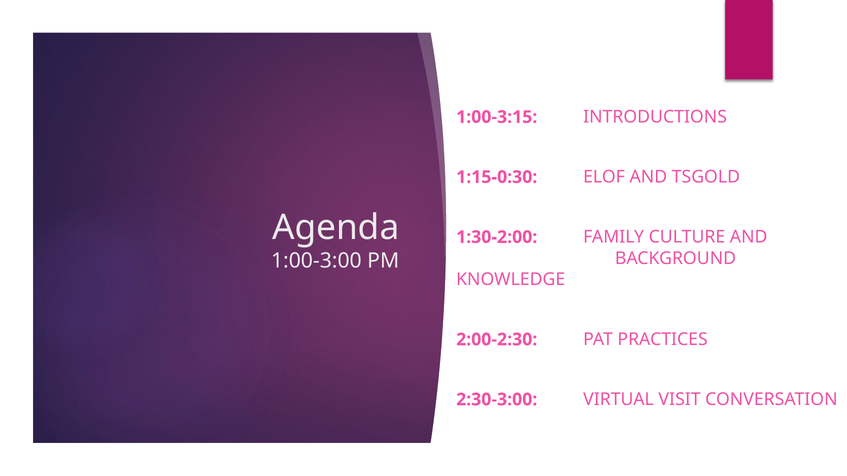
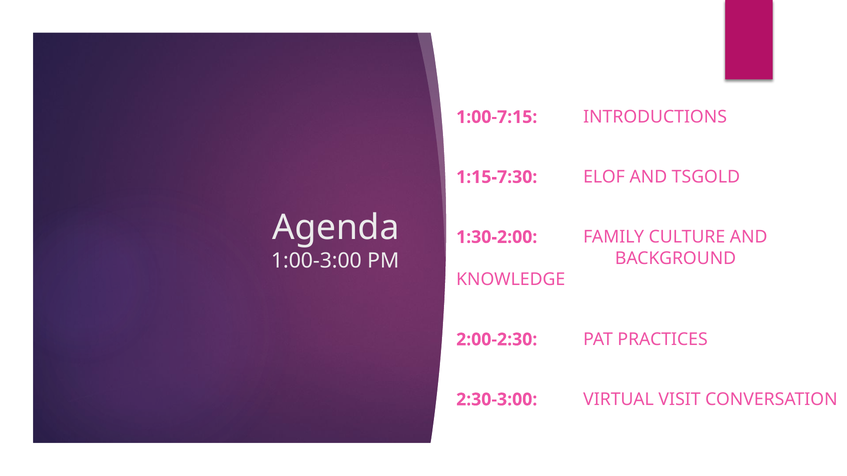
1:00-3:15: 1:00-3:15 -> 1:00-7:15
1:15-0:30: 1:15-0:30 -> 1:15-7:30
